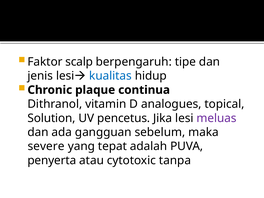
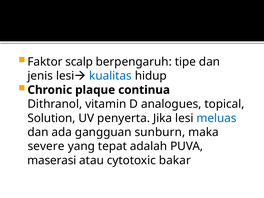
pencetus: pencetus -> penyerta
meluas colour: purple -> blue
sebelum: sebelum -> sunburn
penyerta: penyerta -> maserasi
tanpa: tanpa -> bakar
